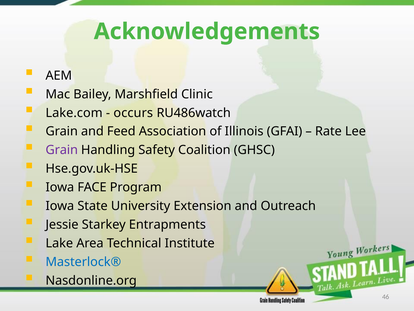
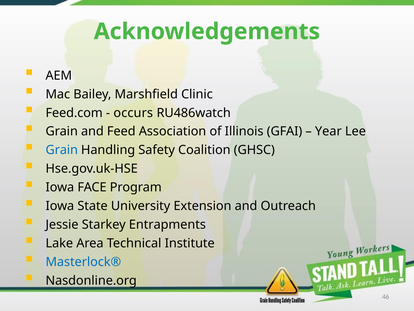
Lake.com: Lake.com -> Feed.com
Rate: Rate -> Year
Grain at (62, 150) colour: purple -> blue
